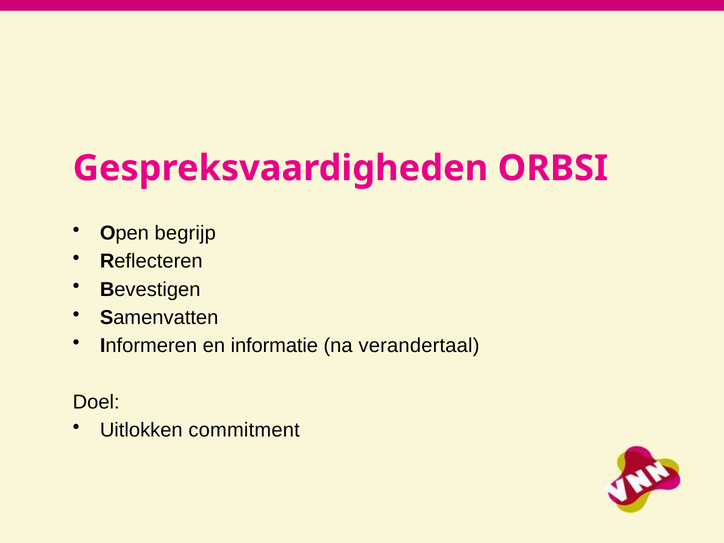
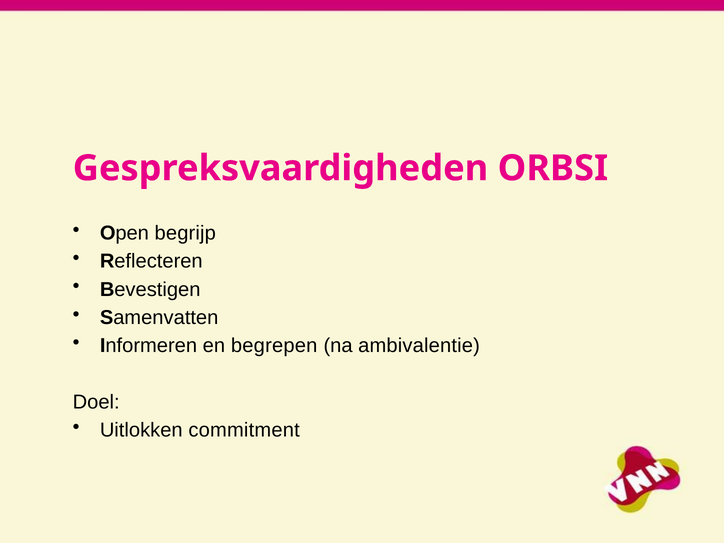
informatie: informatie -> begrepen
verandertaal: verandertaal -> ambivalentie
